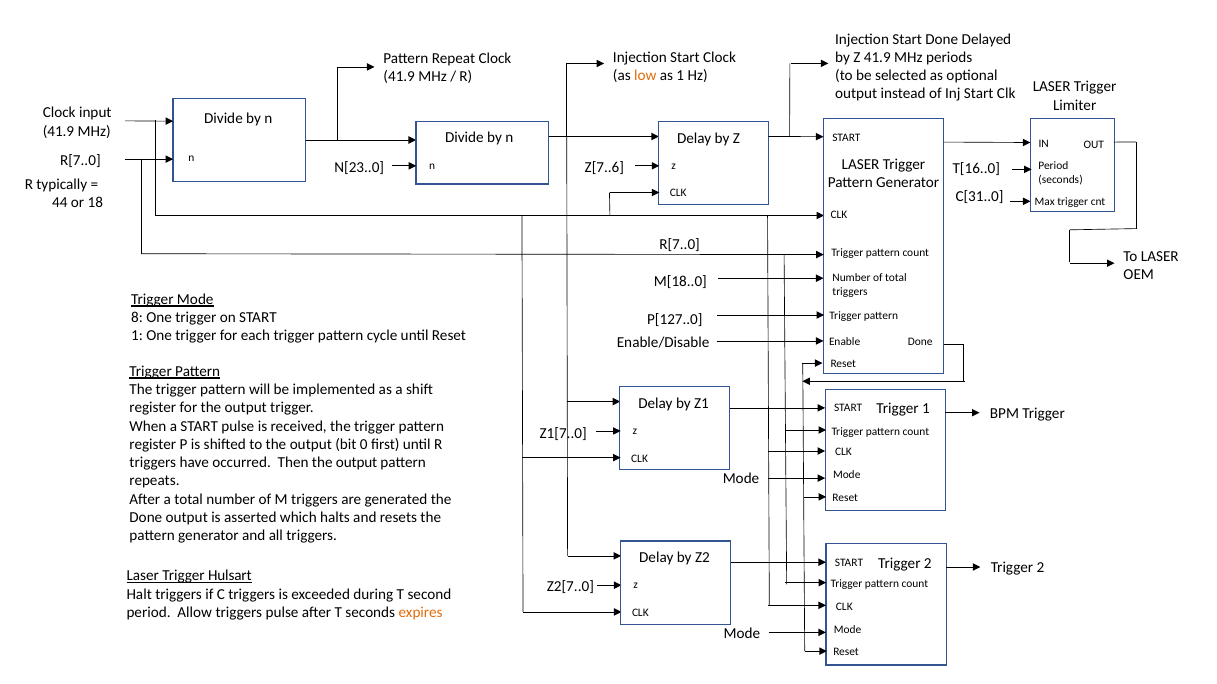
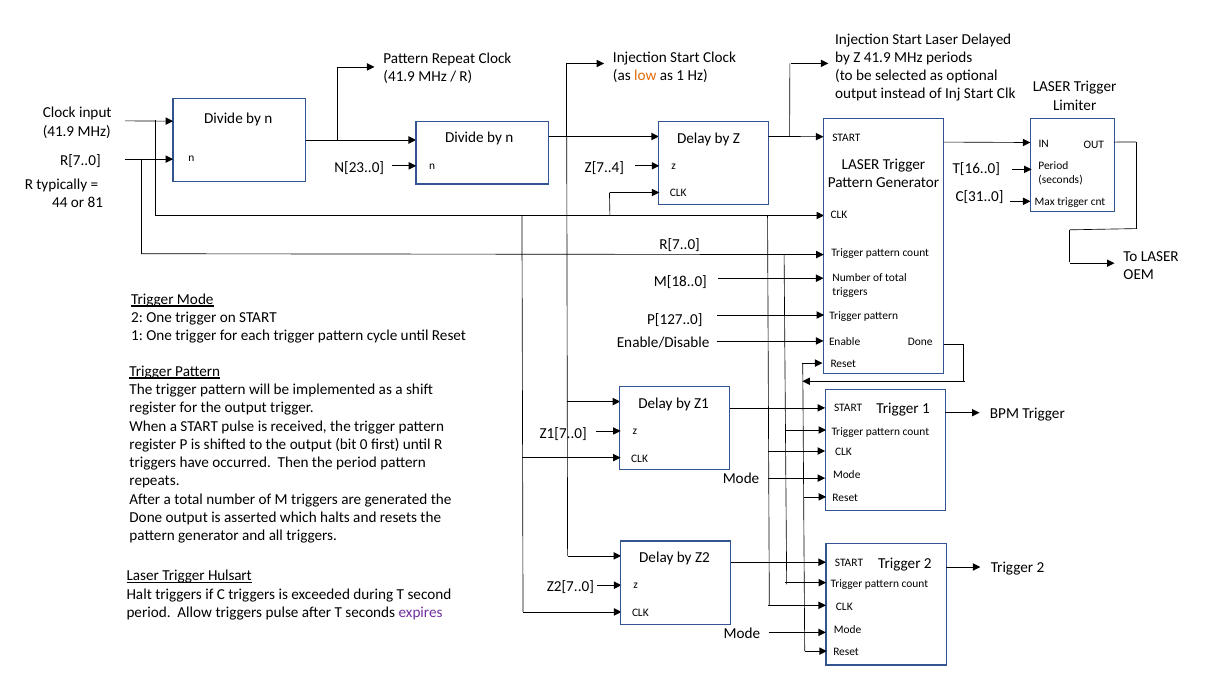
Start Done: Done -> Laser
Z[7..6: Z[7..6 -> Z[7..4
18: 18 -> 81
8 at (137, 318): 8 -> 2
Then the output: output -> period
expires colour: orange -> purple
